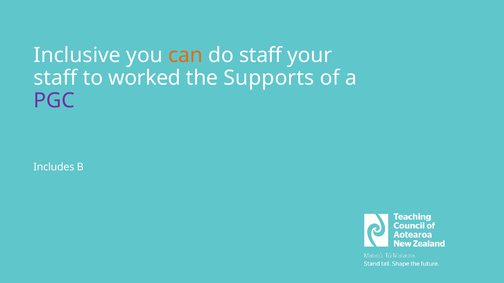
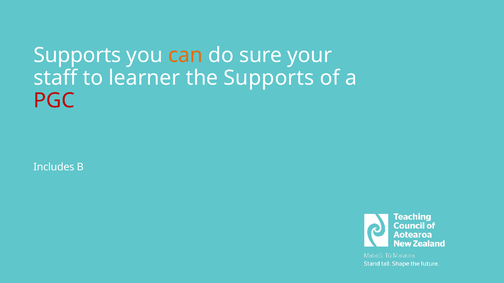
Inclusive at (77, 55): Inclusive -> Supports
do staff: staff -> sure
worked: worked -> learner
PGC colour: purple -> red
